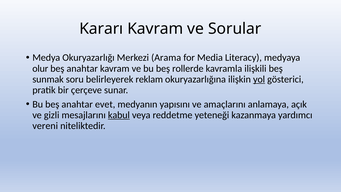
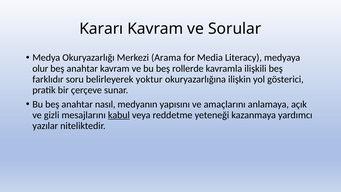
sunmak: sunmak -> farklıdır
reklam: reklam -> yoktur
yol underline: present -> none
evet: evet -> nasıl
vereni: vereni -> yazılar
